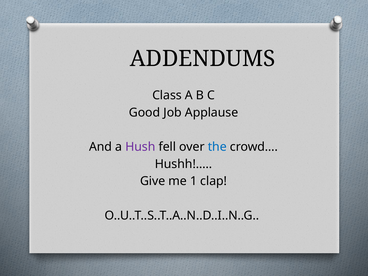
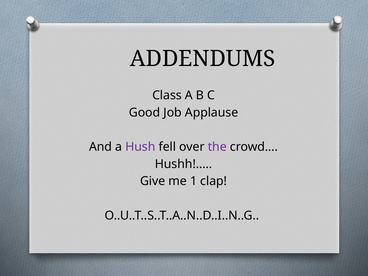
the colour: blue -> purple
